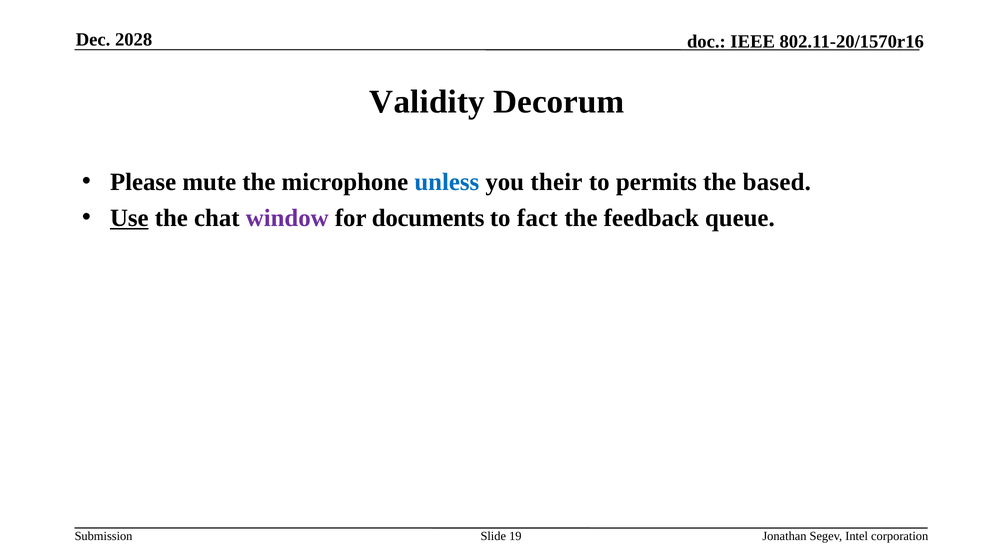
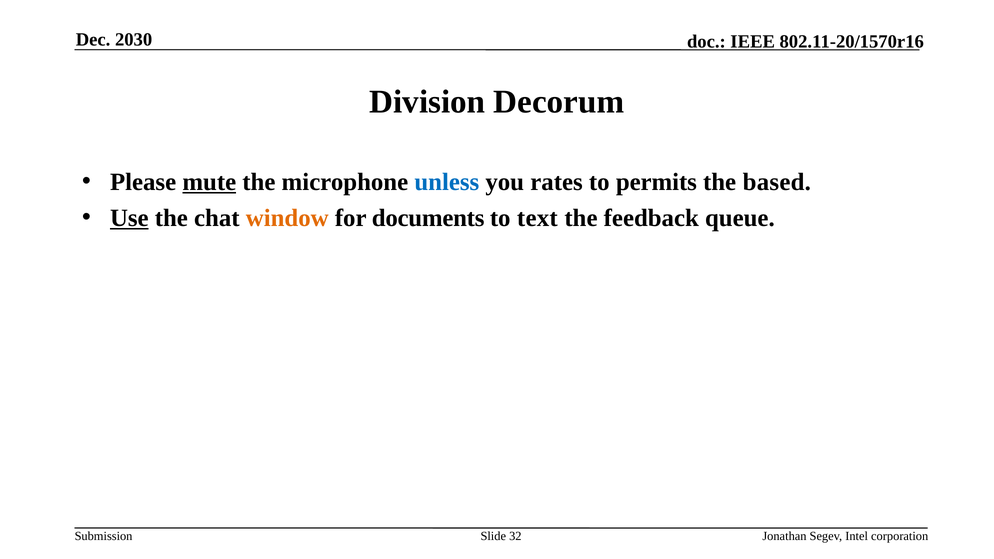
2028: 2028 -> 2030
Validity: Validity -> Division
mute underline: none -> present
their: their -> rates
window colour: purple -> orange
fact: fact -> text
19: 19 -> 32
